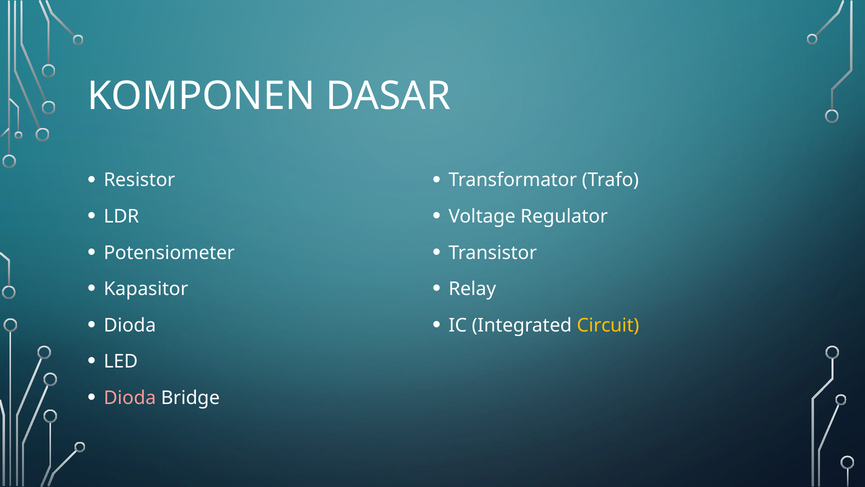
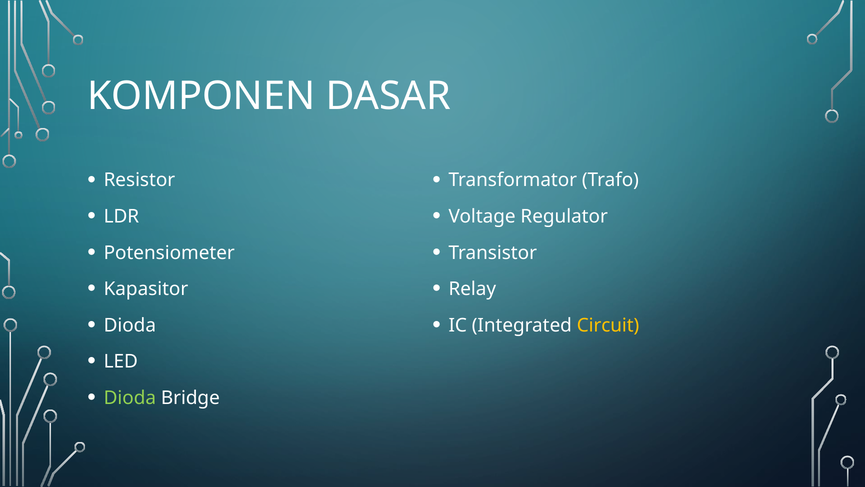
Dioda at (130, 398) colour: pink -> light green
